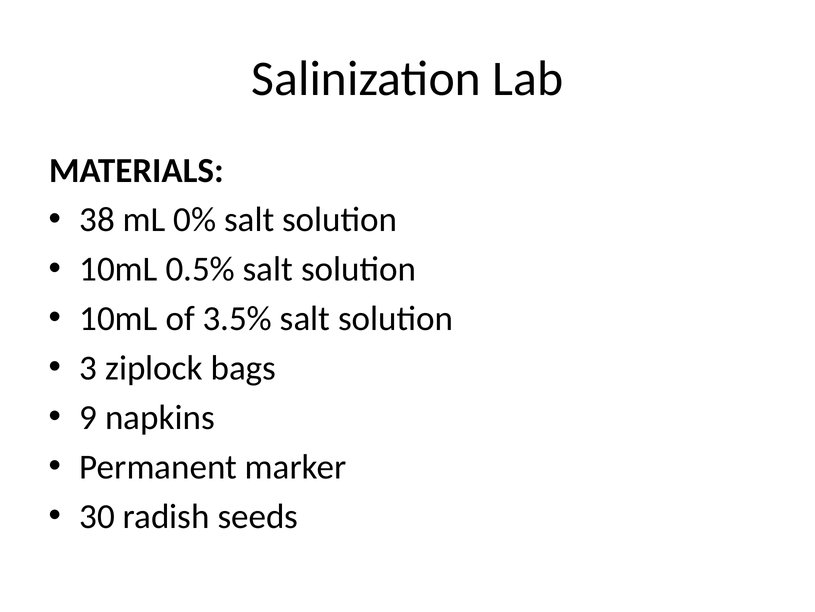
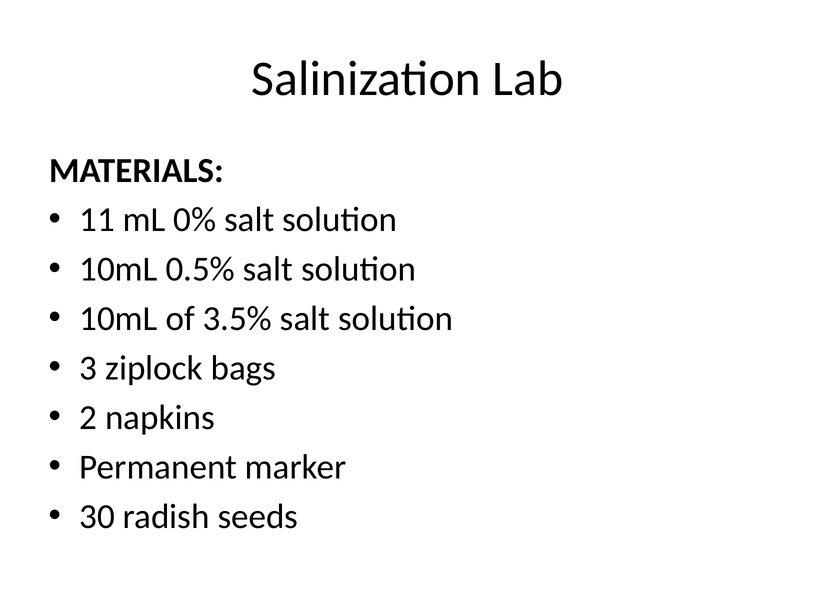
38: 38 -> 11
9: 9 -> 2
